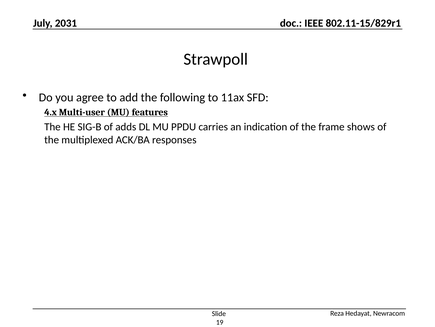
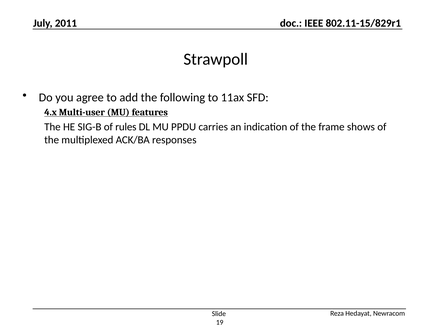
2031: 2031 -> 2011
adds: adds -> rules
